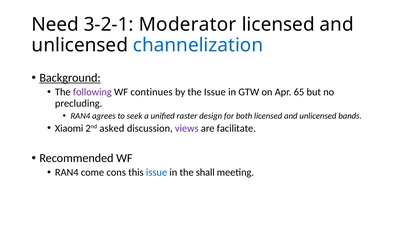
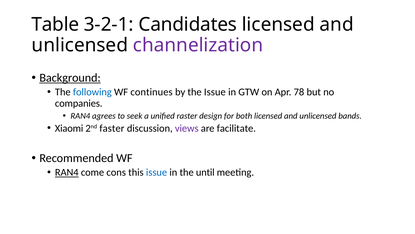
Need: Need -> Table
Moderator: Moderator -> Candidates
channelization colour: blue -> purple
following colour: purple -> blue
65: 65 -> 78
precluding: precluding -> companies
asked: asked -> faster
RAN4 at (67, 172) underline: none -> present
shall: shall -> until
